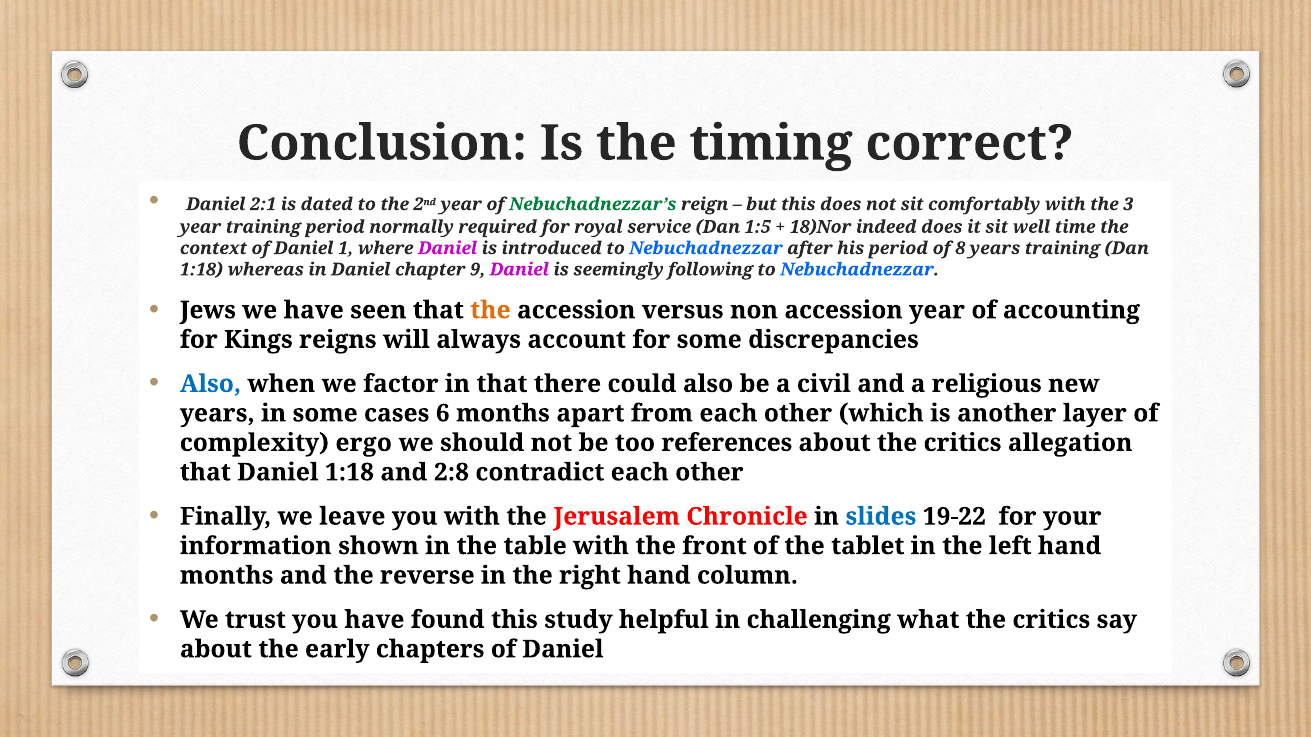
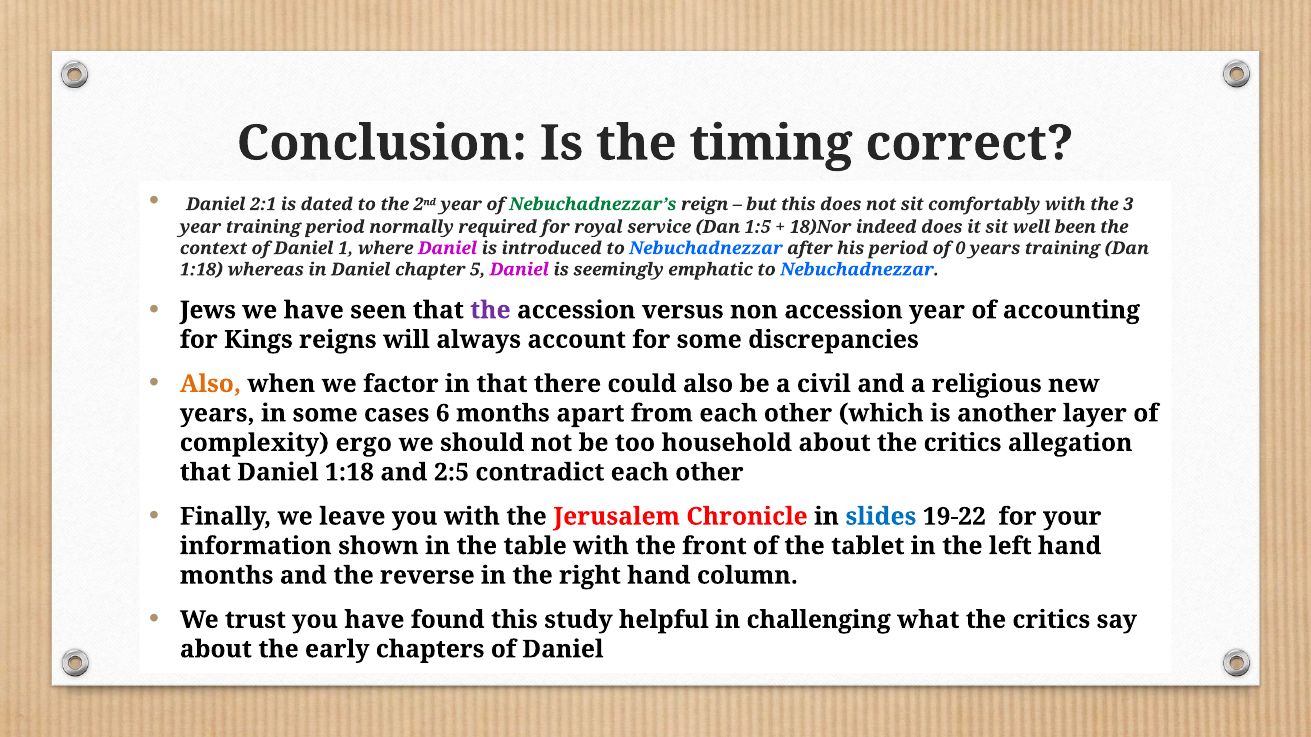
time: time -> been
8: 8 -> 0
9: 9 -> 5
following: following -> emphatic
the at (490, 310) colour: orange -> purple
Also at (210, 384) colour: blue -> orange
references: references -> household
2:8: 2:8 -> 2:5
